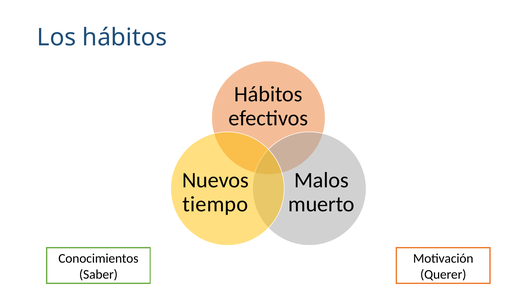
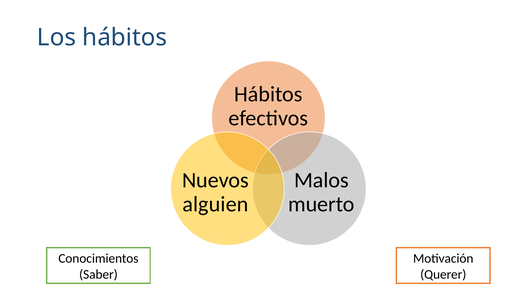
tiempo: tiempo -> alguien
